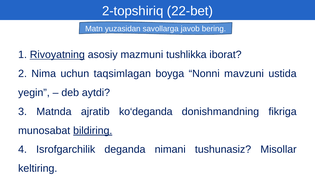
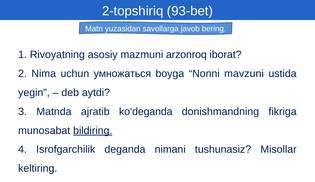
22-bet: 22-bet -> 93-bet
Rivoyatning underline: present -> none
tushlikka: tushlikka -> arzonroq
taqsimlagan: taqsimlagan -> умножаться
